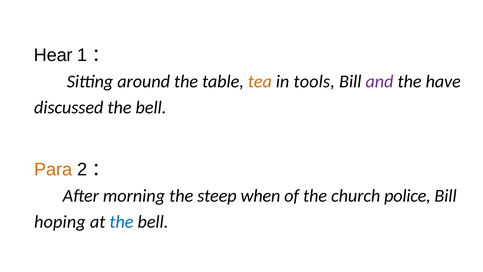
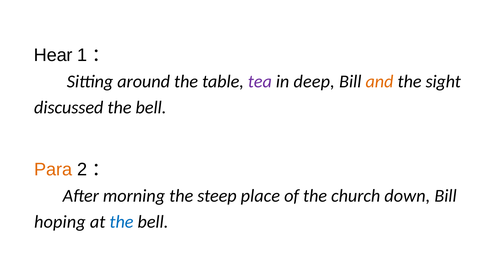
tea colour: orange -> purple
tools: tools -> deep
and colour: purple -> orange
have: have -> sight
when: when -> place
police: police -> down
